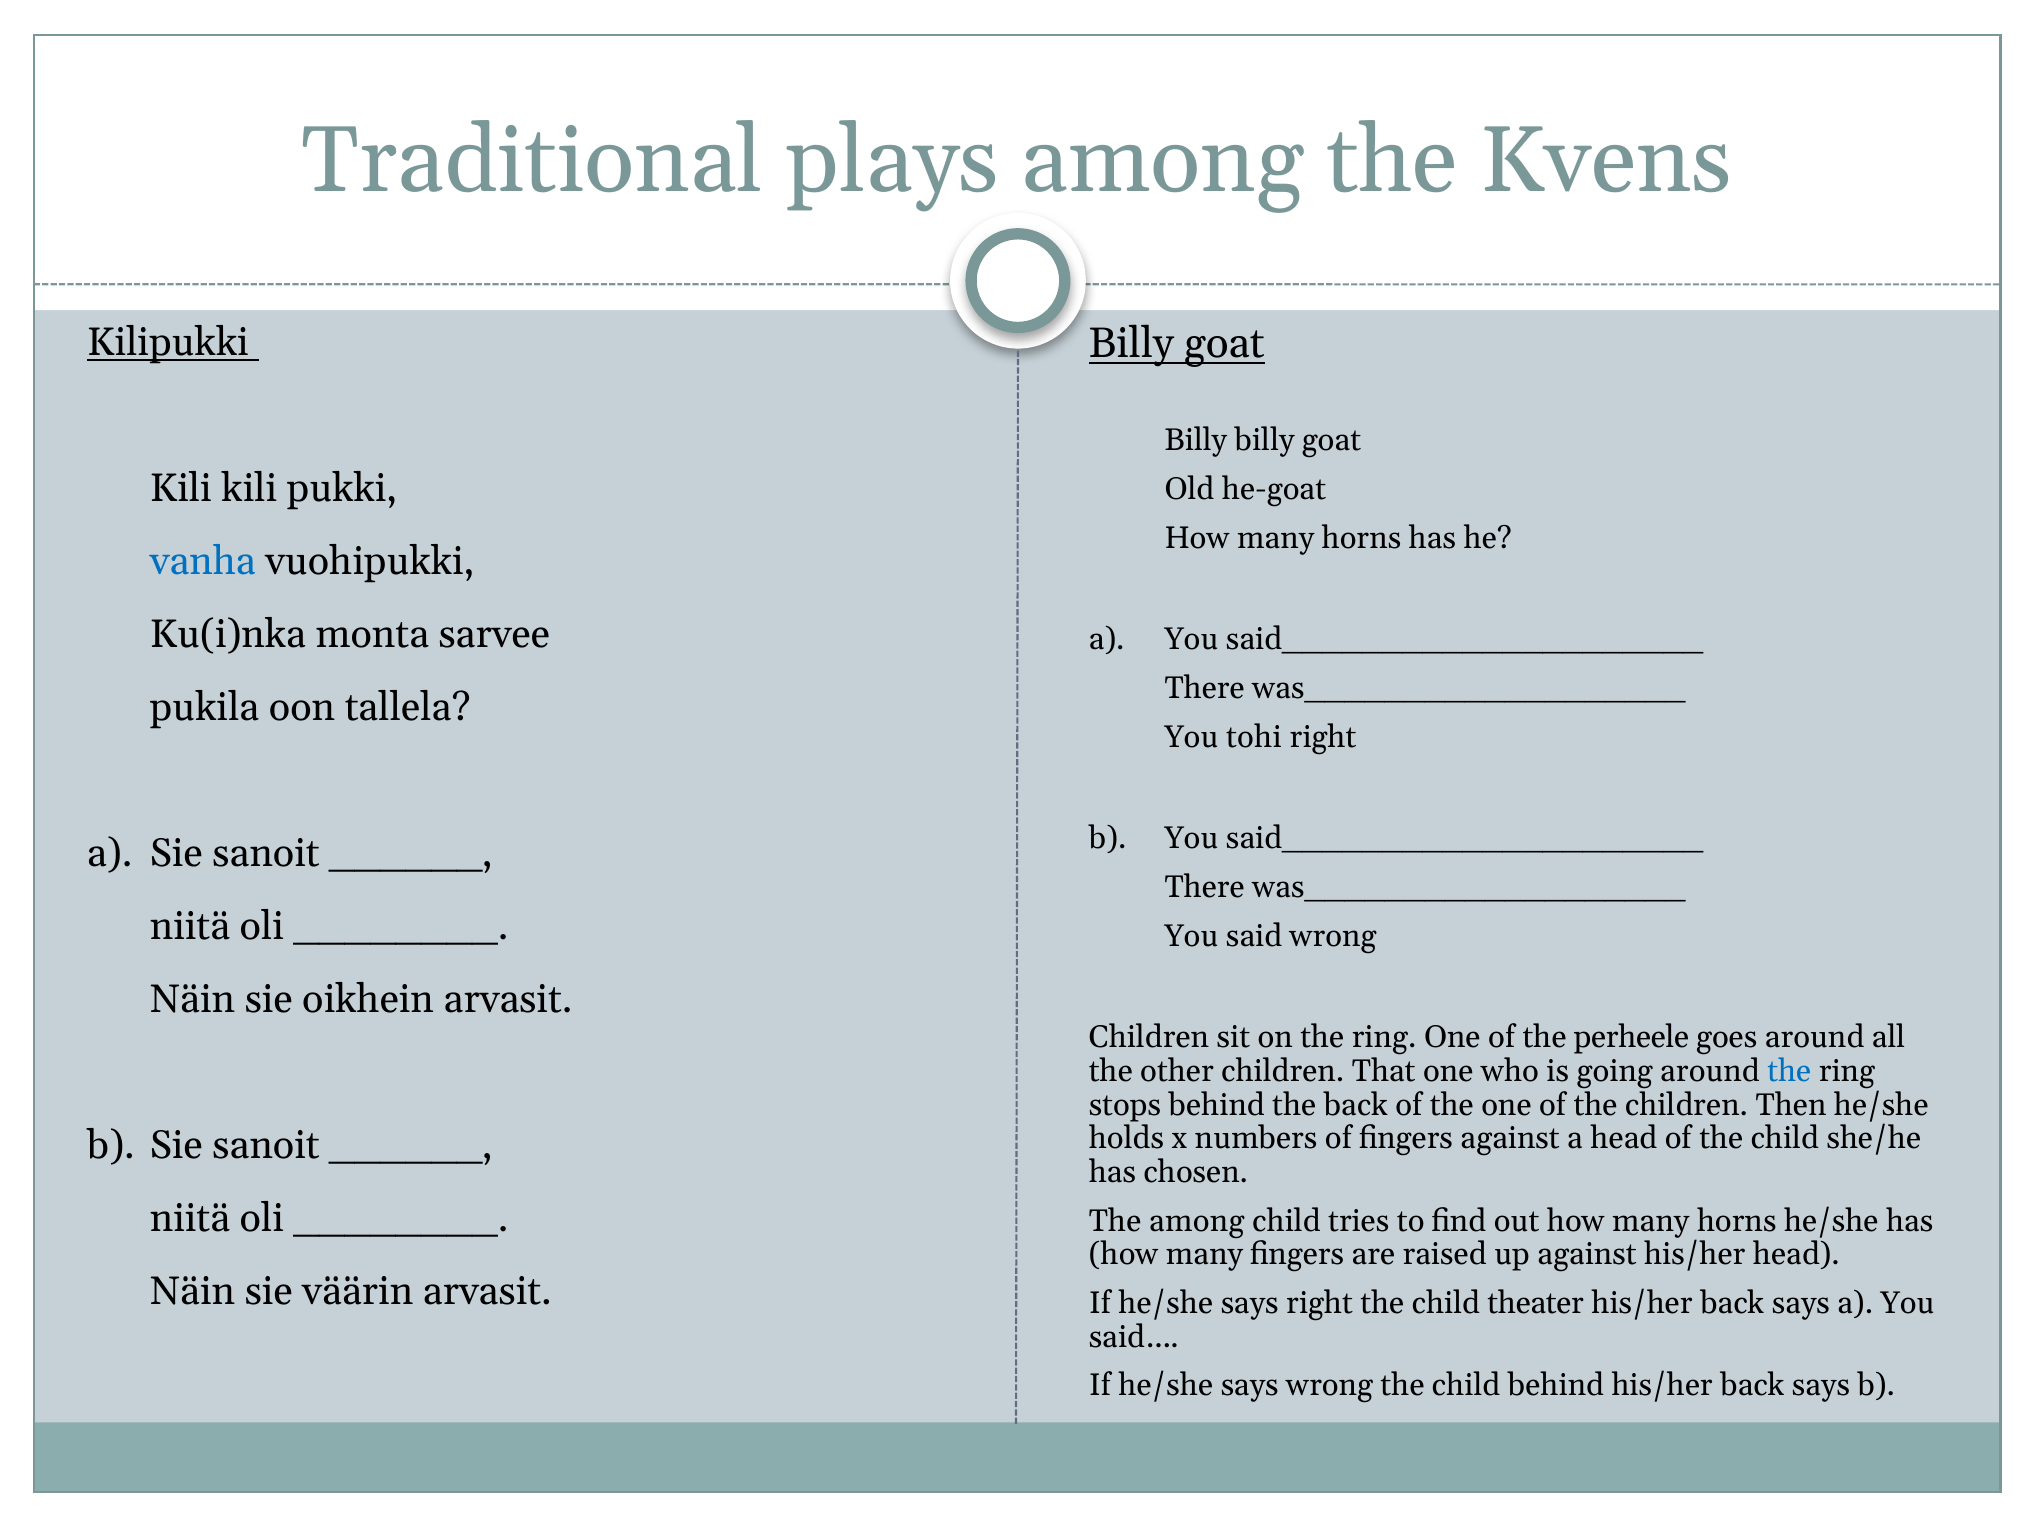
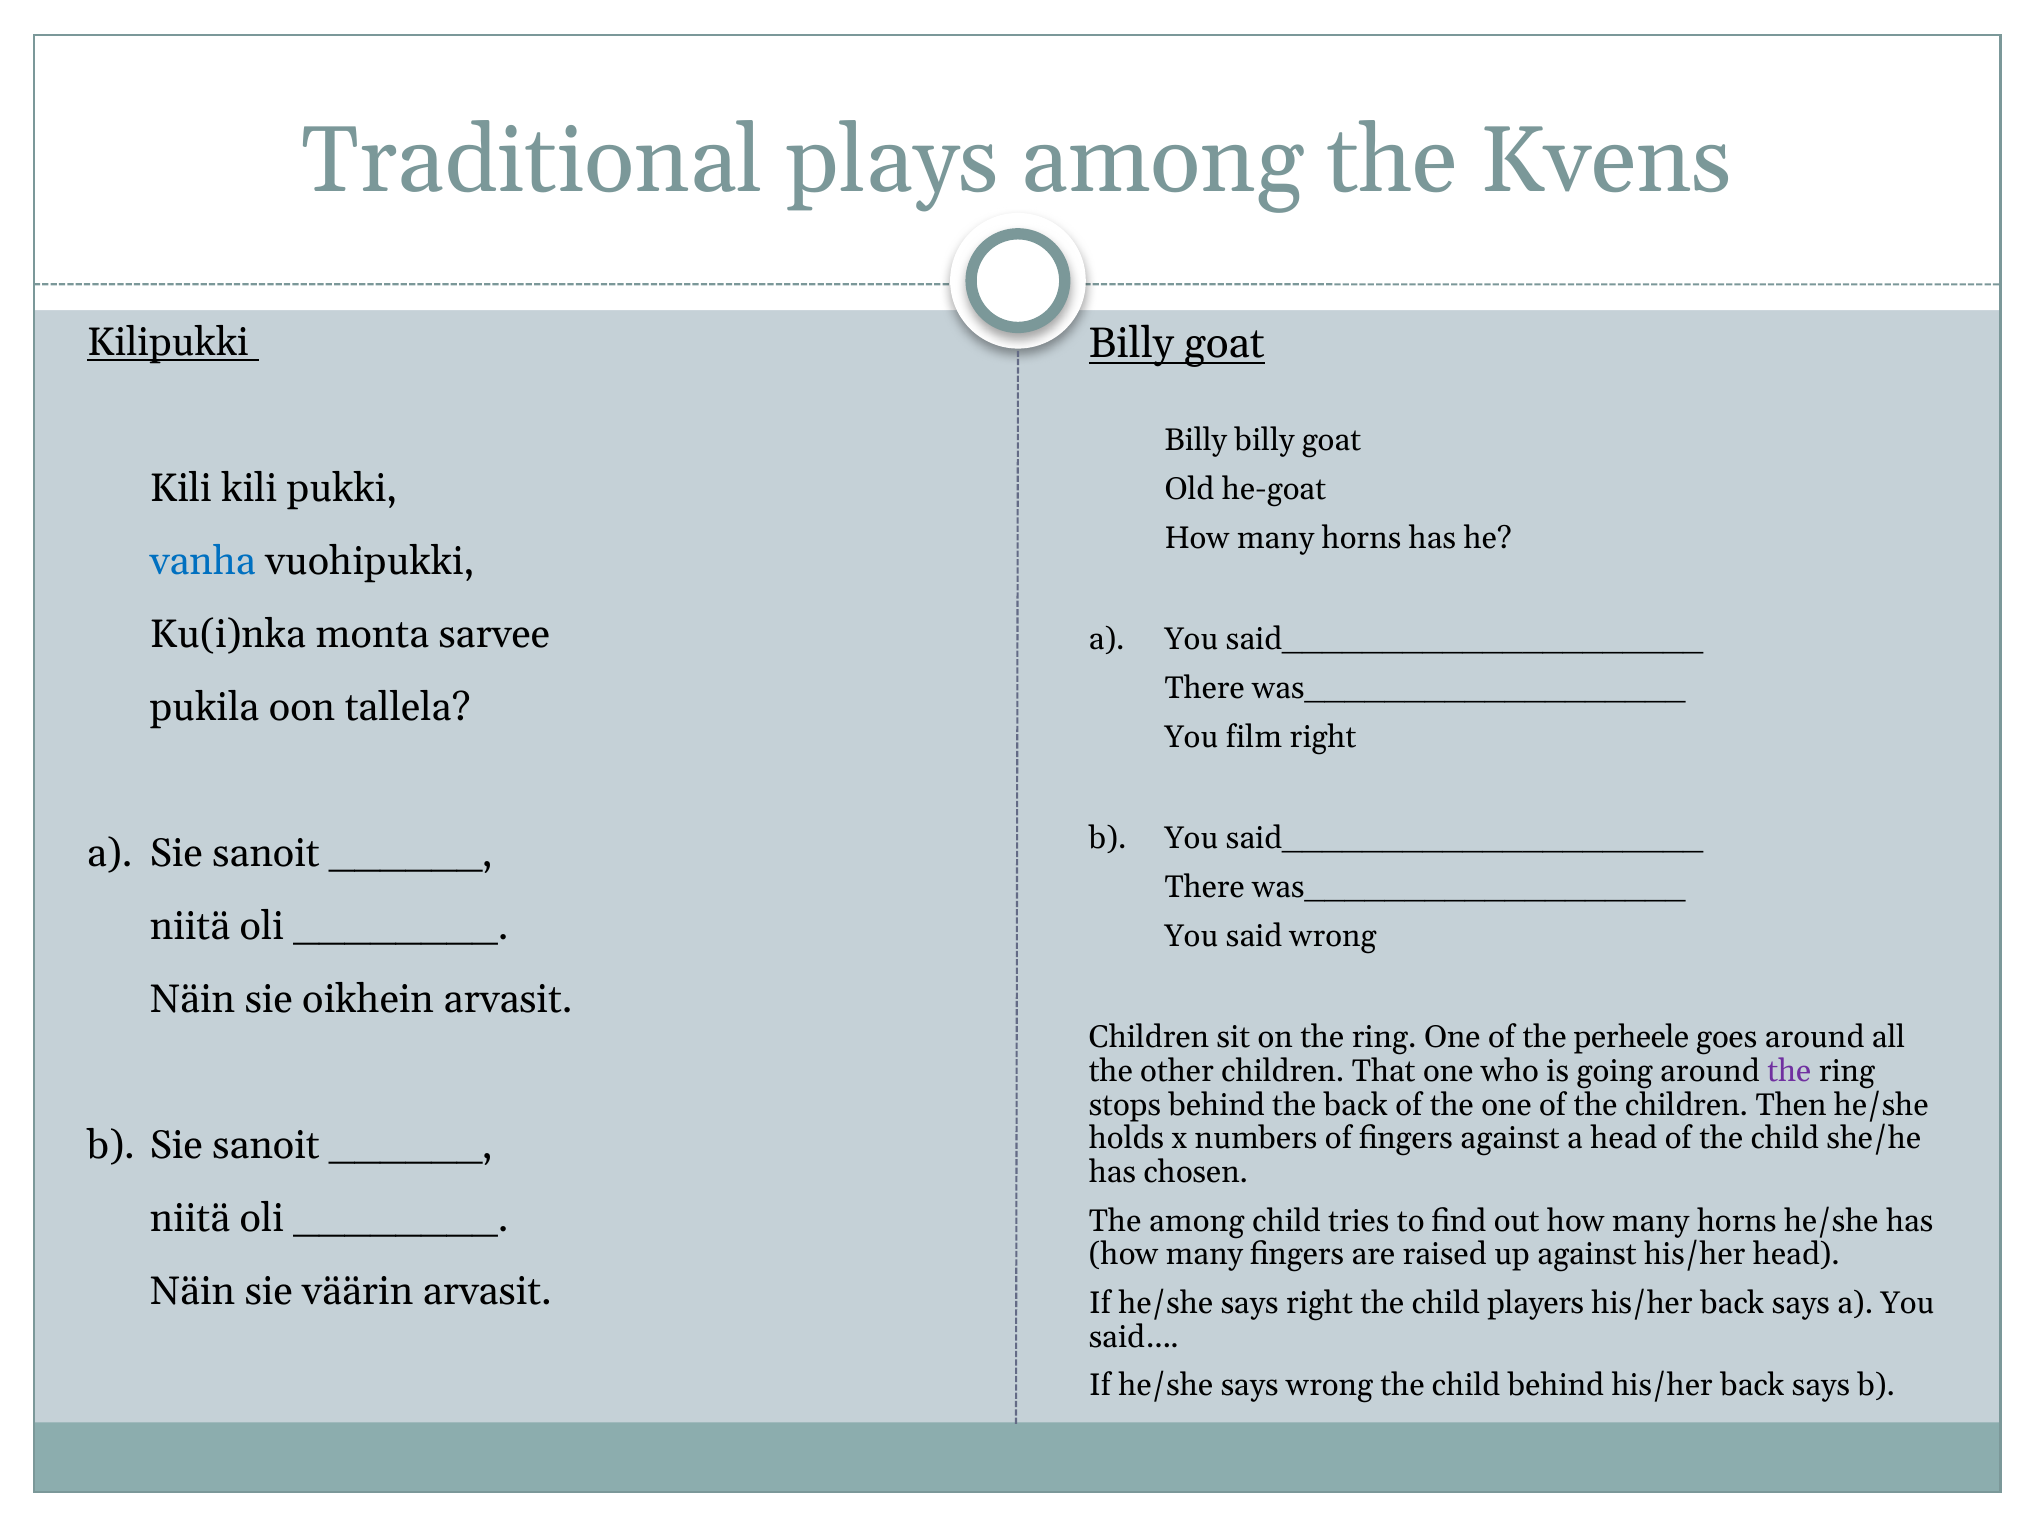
tohi: tohi -> film
the at (1789, 1071) colour: blue -> purple
theater: theater -> players
